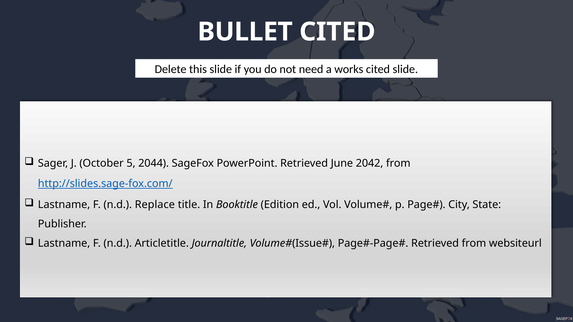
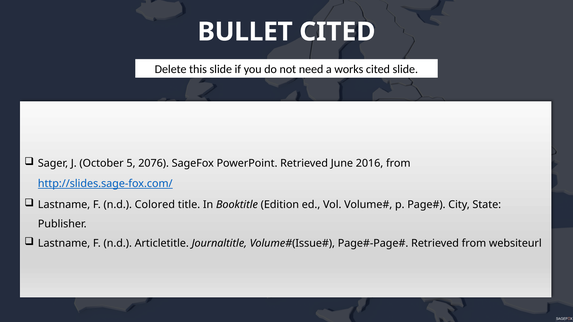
2044: 2044 -> 2076
2042: 2042 -> 2016
Replace: Replace -> Colored
